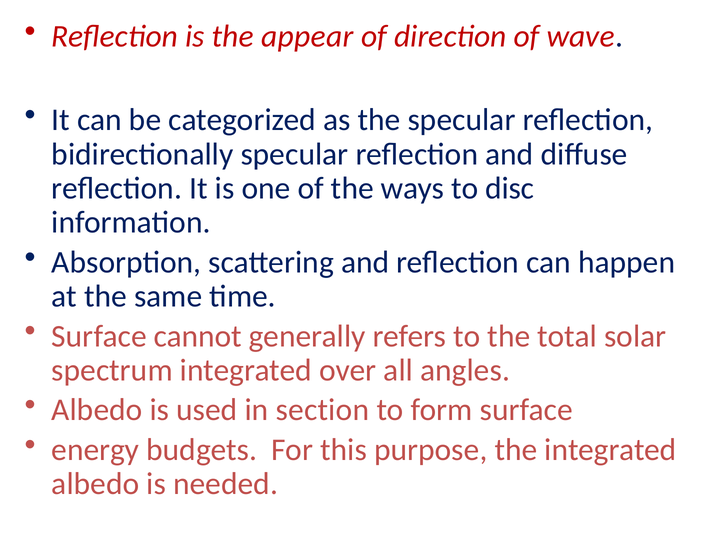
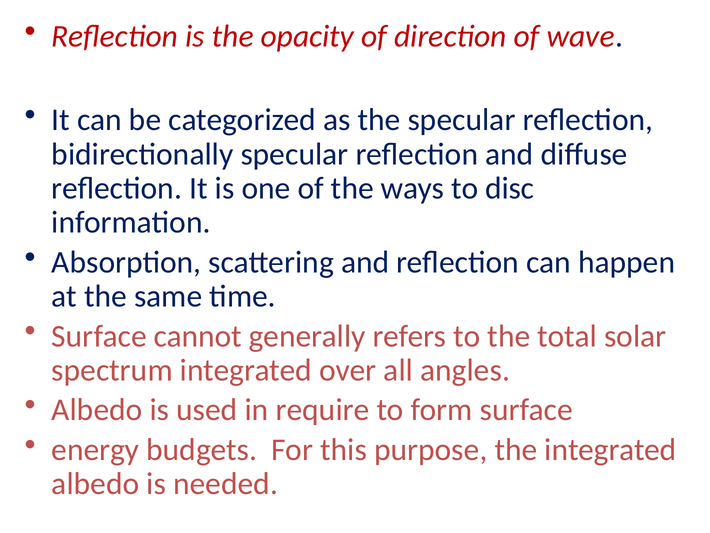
appear: appear -> opacity
section: section -> require
